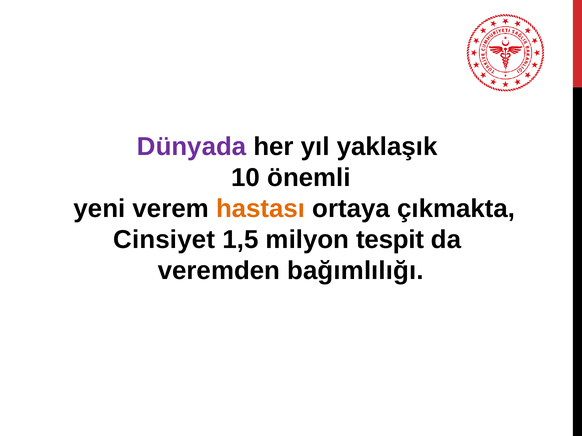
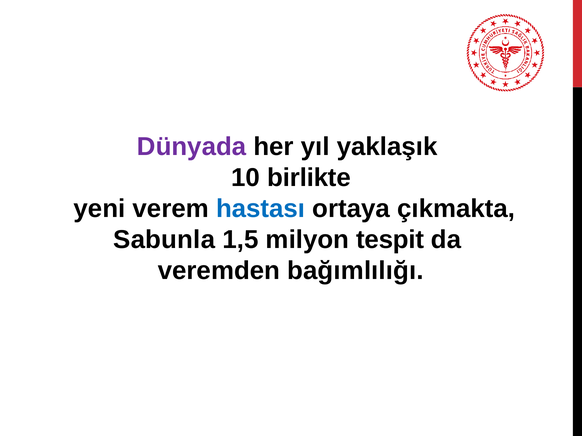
önemli: önemli -> birlikte
hastası colour: orange -> blue
Cinsiyet: Cinsiyet -> Sabunla
